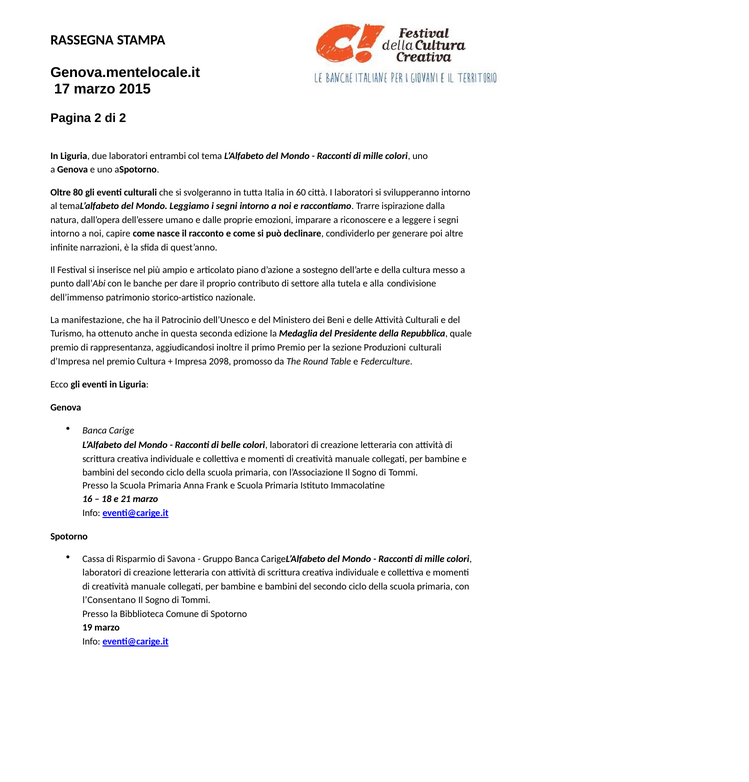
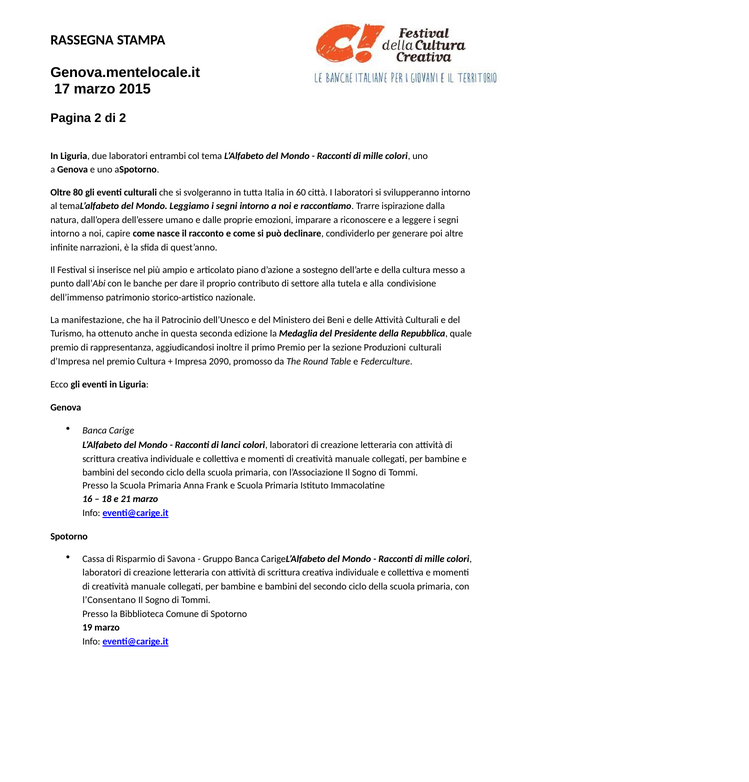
2098: 2098 -> 2090
belle: belle -> lanci
